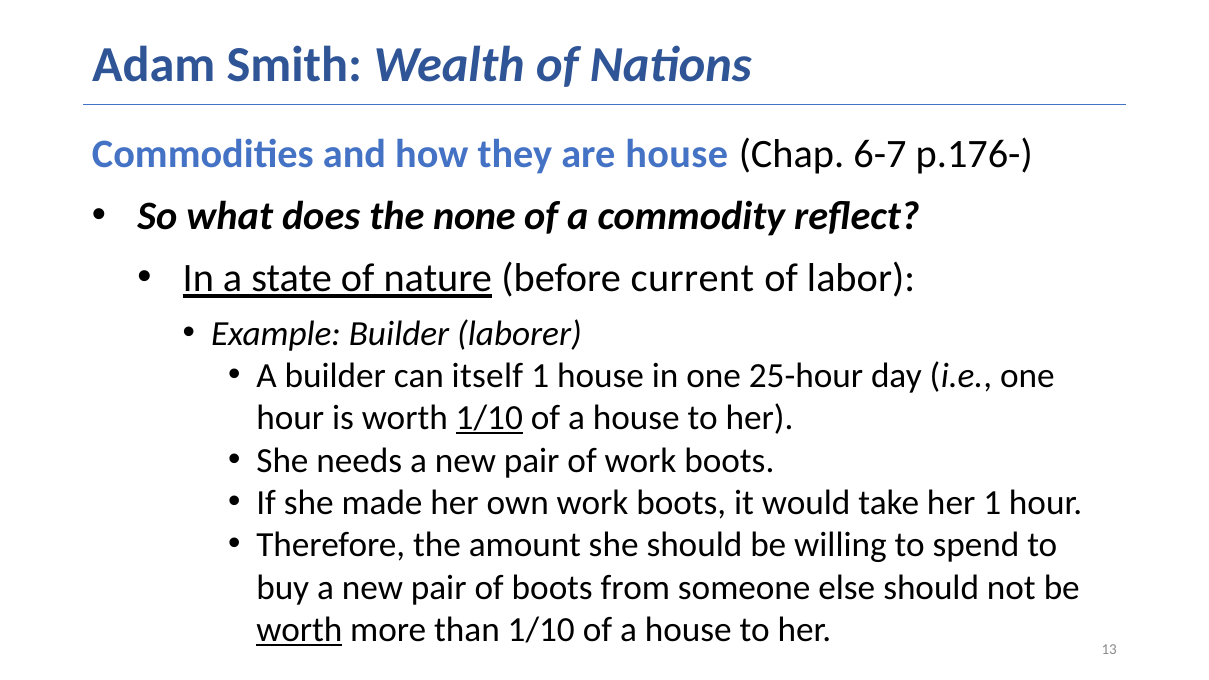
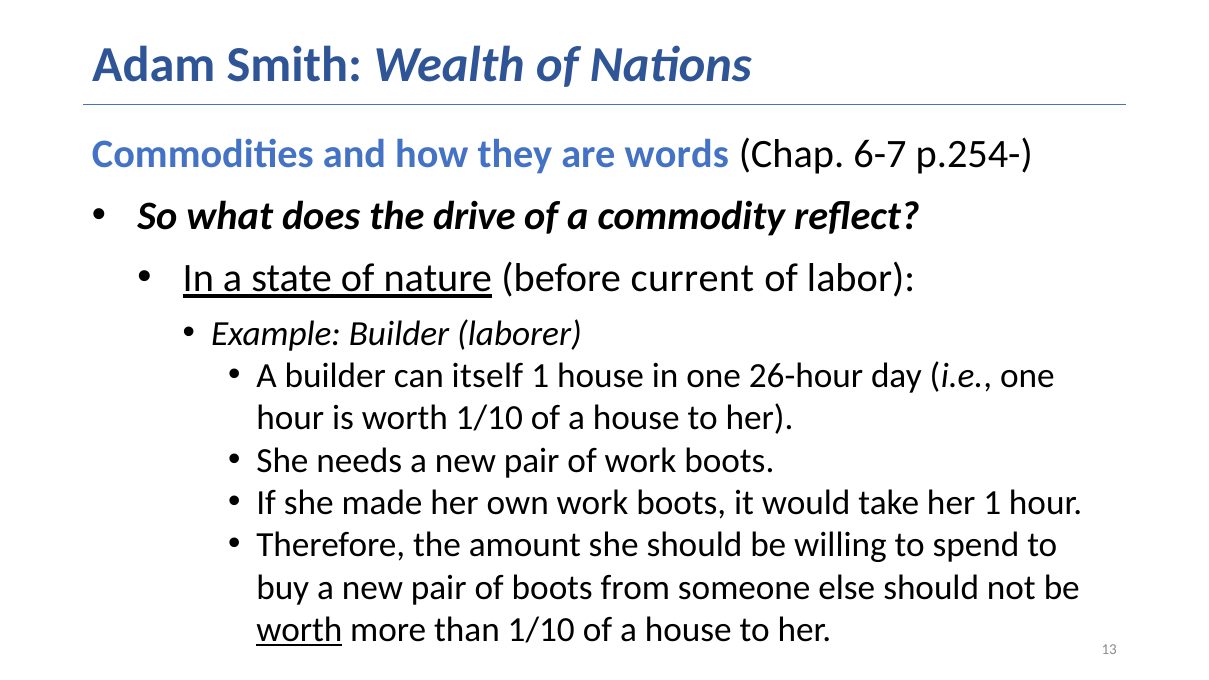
are house: house -> words
p.176-: p.176- -> p.254-
none: none -> drive
25-hour: 25-hour -> 26-hour
1/10 at (489, 418) underline: present -> none
